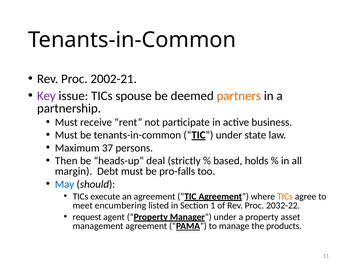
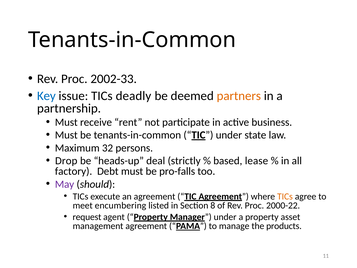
2002-21: 2002-21 -> 2002-33
Key colour: purple -> blue
spouse: spouse -> deadly
37: 37 -> 32
Then: Then -> Drop
holds: holds -> lease
margin: margin -> factory
May colour: blue -> purple
1: 1 -> 8
2032-22: 2032-22 -> 2000-22
